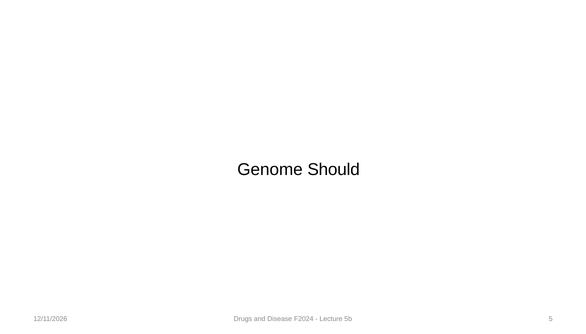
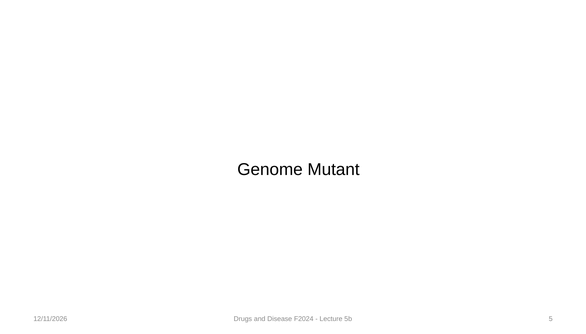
Should: Should -> Mutant
